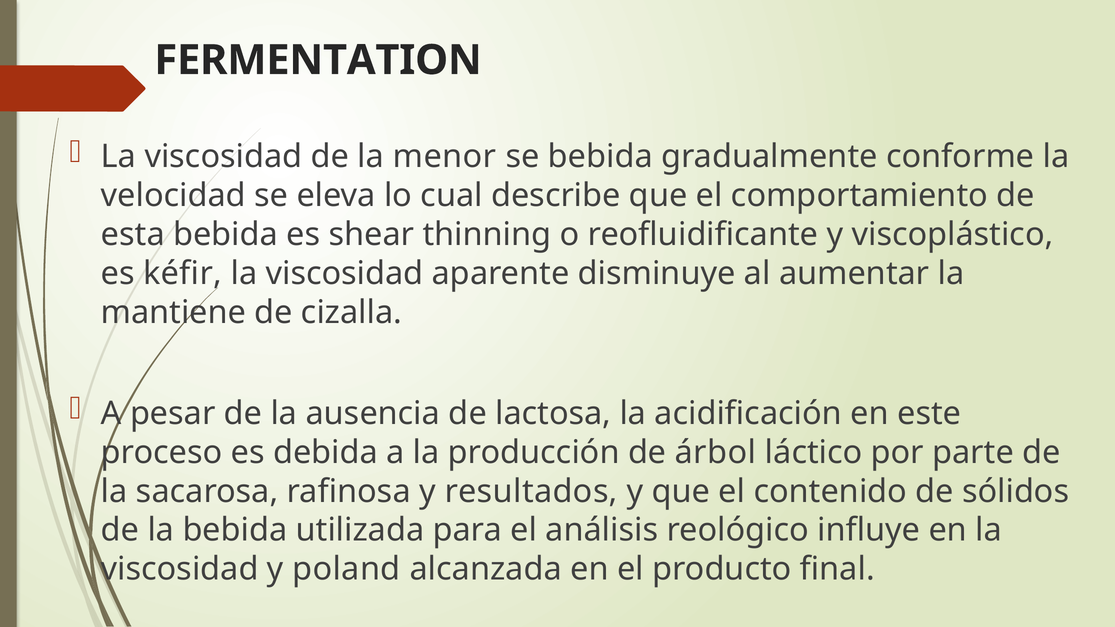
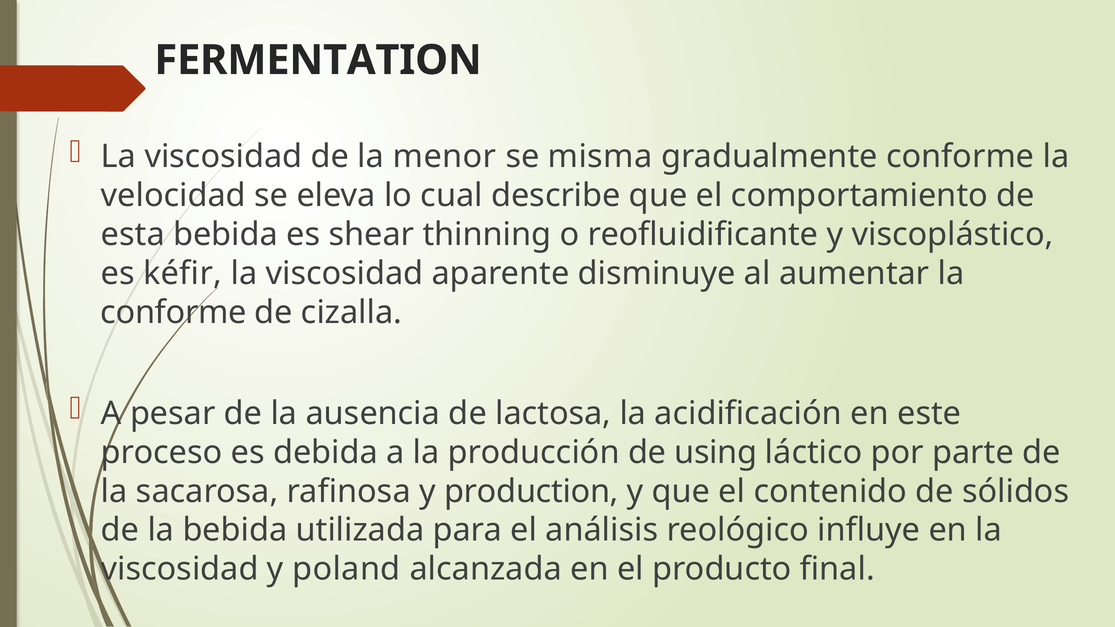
se bebida: bebida -> misma
mantiene at (173, 312): mantiene -> conforme
árbol: árbol -> using
resultados: resultados -> production
